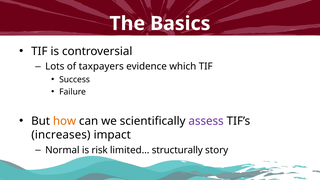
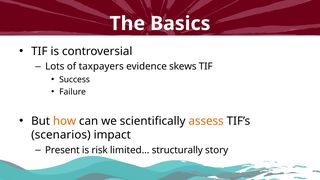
which: which -> skews
assess colour: purple -> orange
increases: increases -> scenarios
Normal: Normal -> Present
